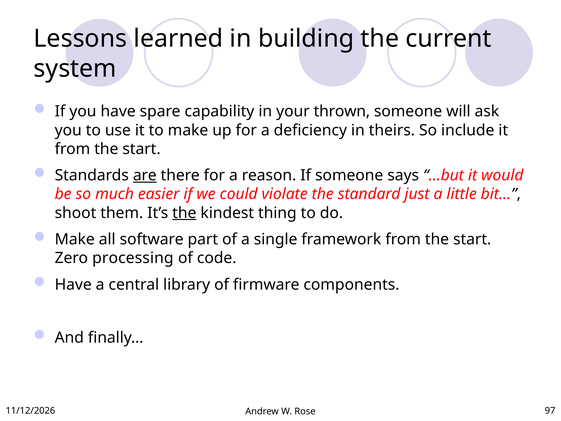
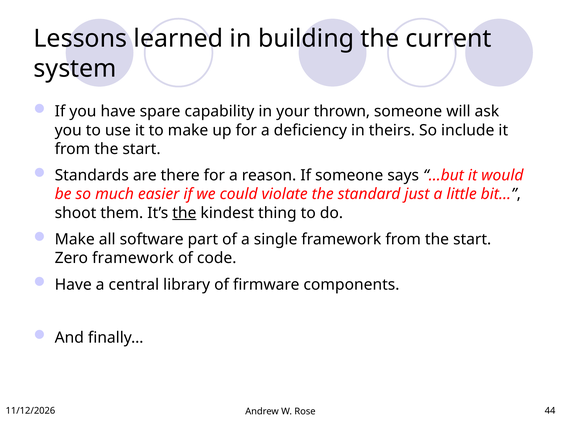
are underline: present -> none
Zero processing: processing -> framework
97: 97 -> 44
